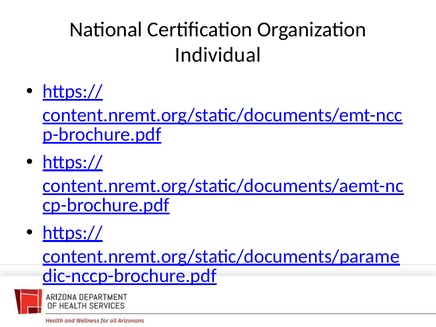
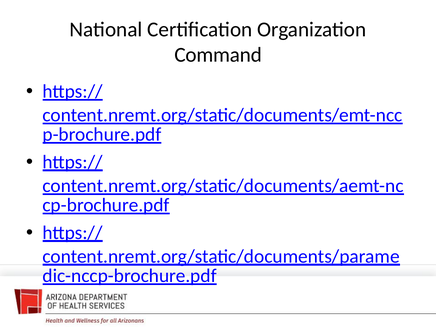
Individual: Individual -> Command
